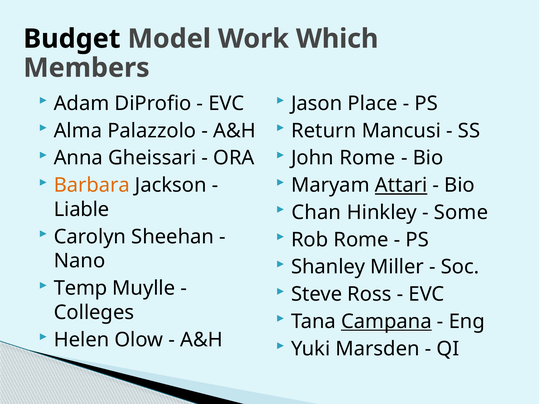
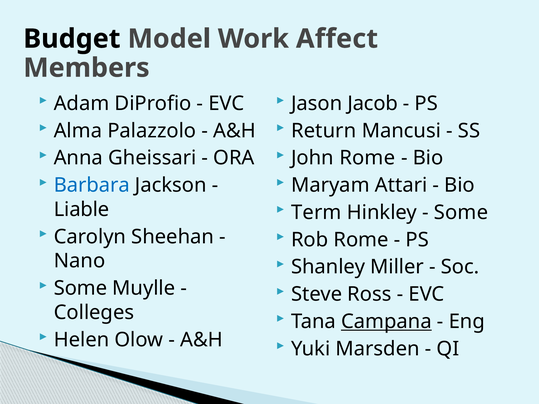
Which: Which -> Affect
Place: Place -> Jacob
Barbara colour: orange -> blue
Attari underline: present -> none
Chan: Chan -> Term
Temp at (81, 288): Temp -> Some
